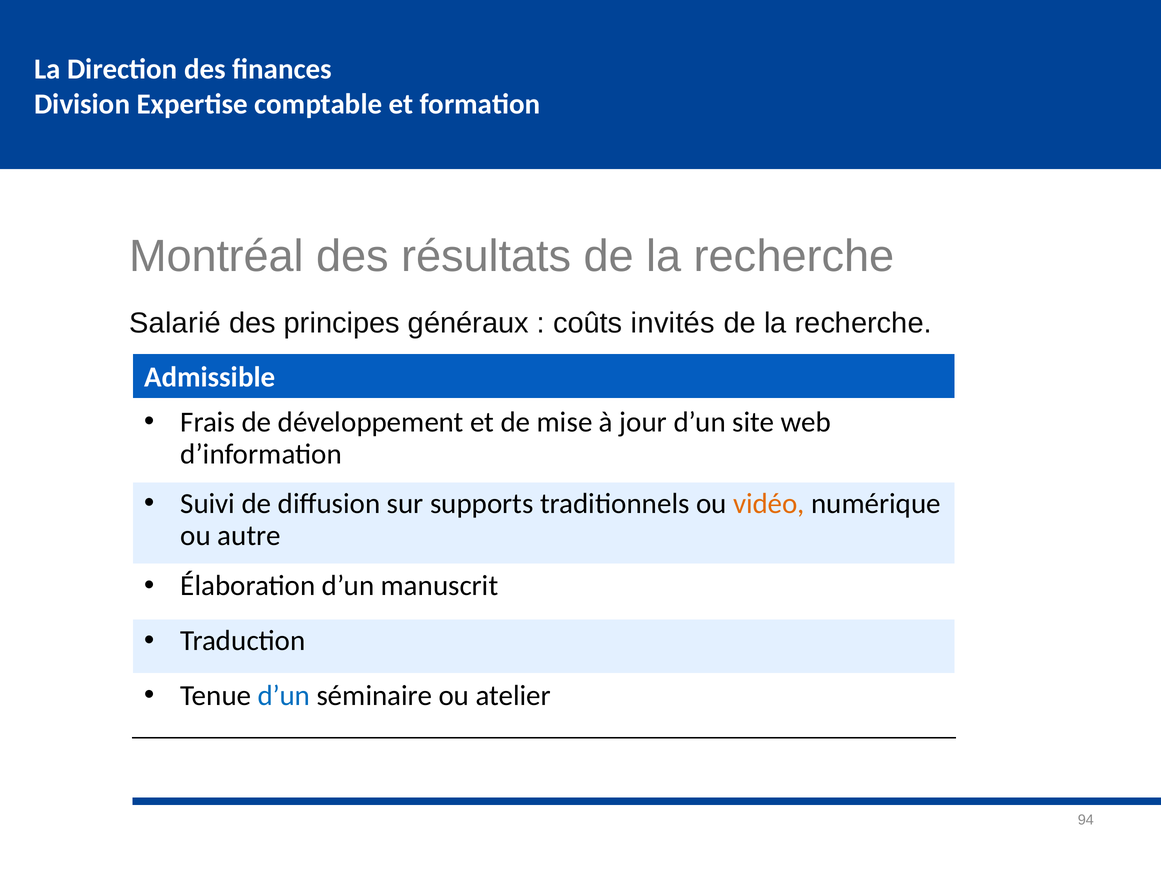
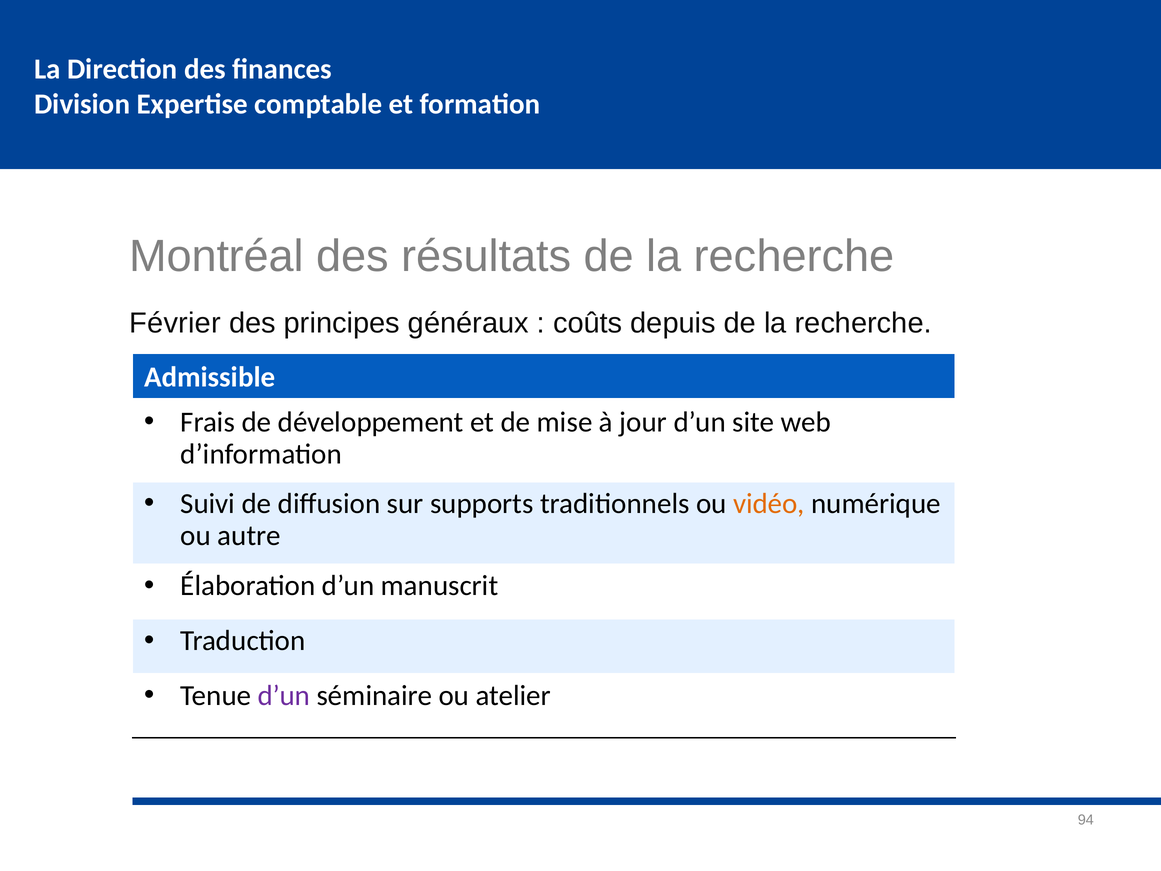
Salarié: Salarié -> Février
invités: invités -> depuis
d’un at (284, 695) colour: blue -> purple
